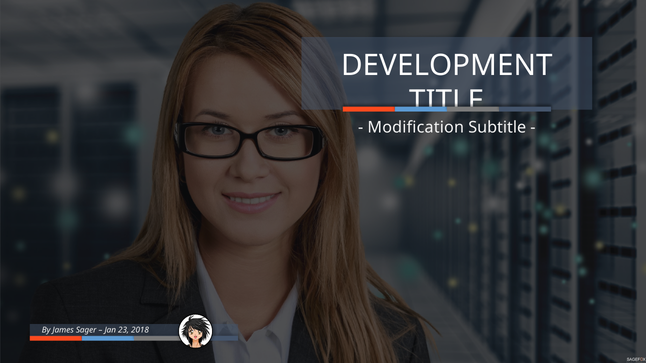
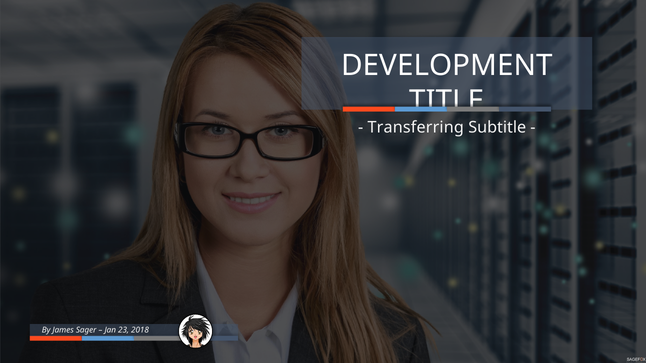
Modification: Modification -> Transferring
